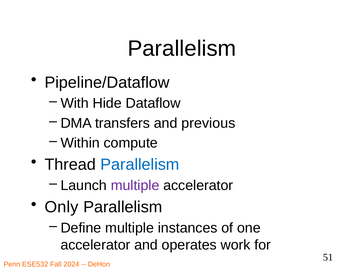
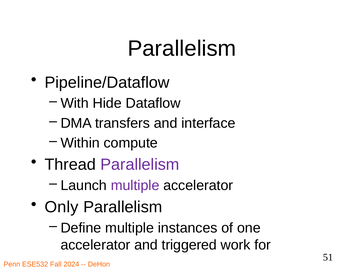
previous: previous -> interface
Parallelism at (140, 165) colour: blue -> purple
operates: operates -> triggered
